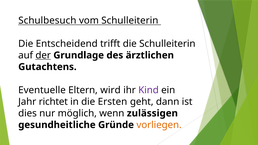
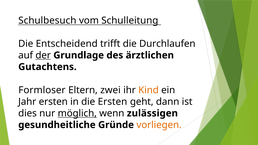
vom Schulleiterin: Schulleiterin -> Schulleitung
die Schulleiterin: Schulleiterin -> Durchlaufen
Eventuelle: Eventuelle -> Formloser
wird: wird -> zwei
Kind colour: purple -> orange
Jahr richtet: richtet -> ersten
möglich underline: none -> present
